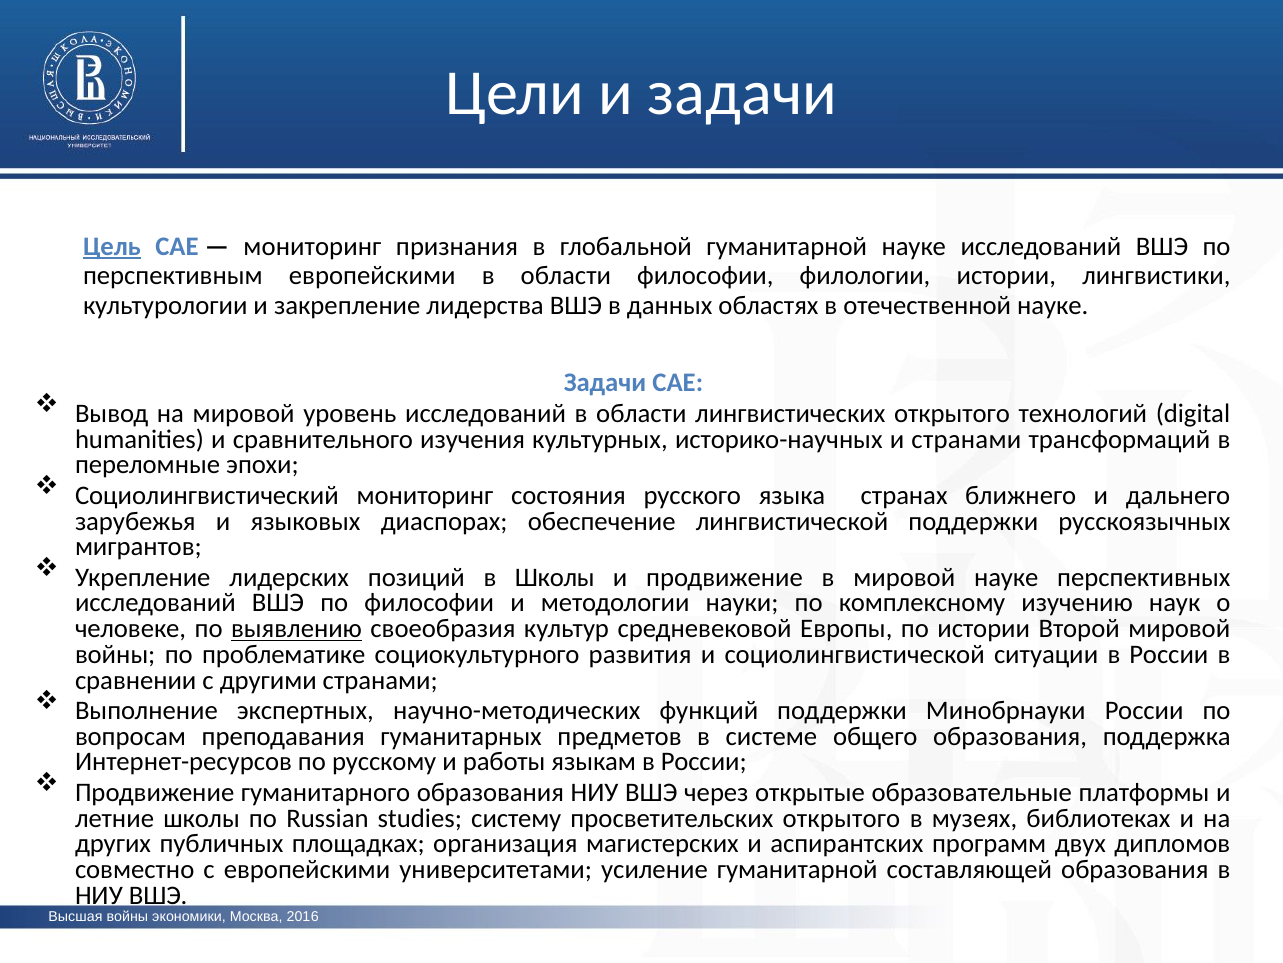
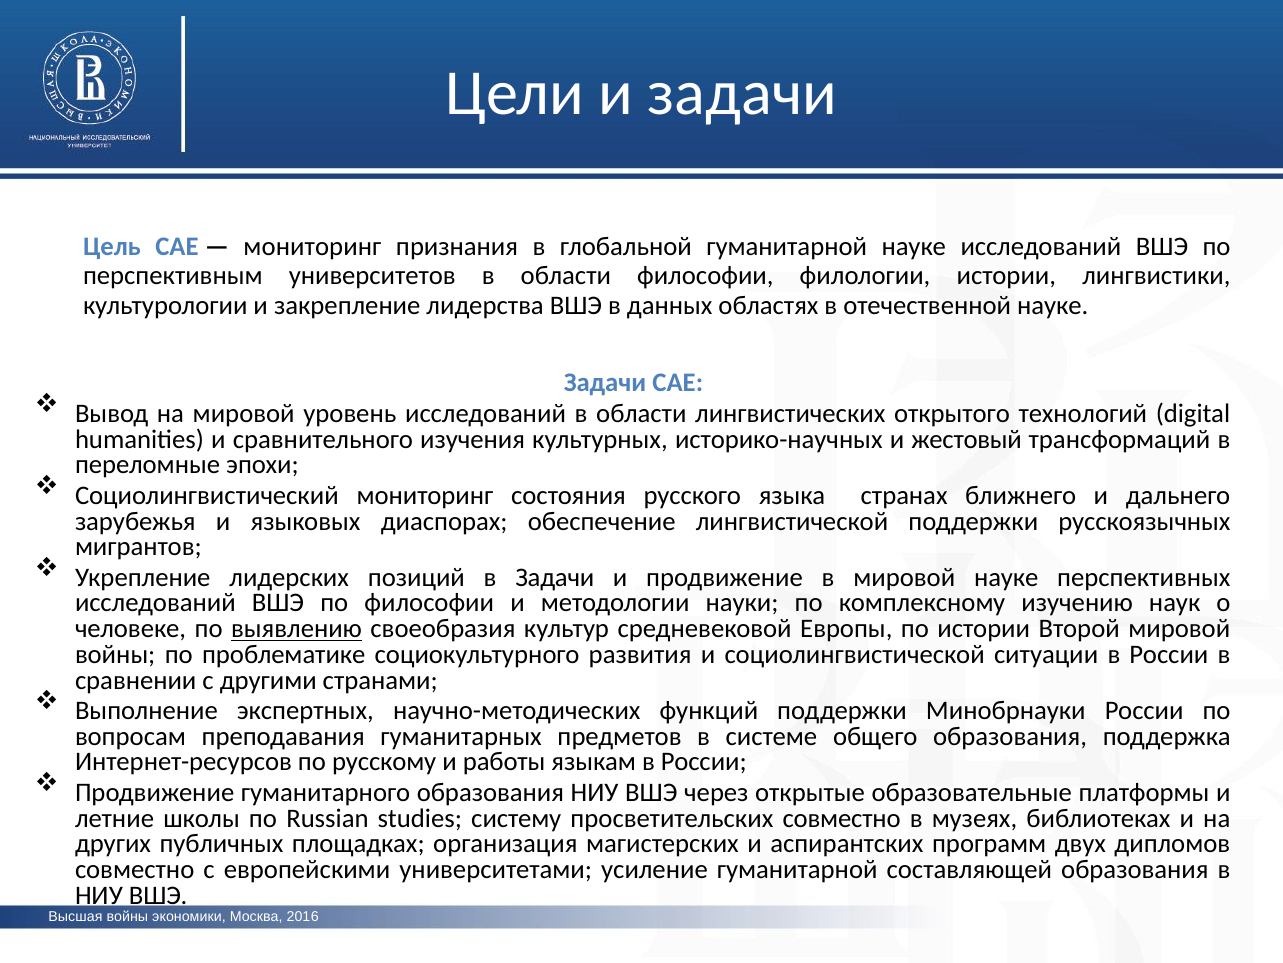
Цель underline: present -> none
перспективным европейскими: европейскими -> университетов
и странами: странами -> жестовый
в Школы: Школы -> Задачи
просветительских открытого: открытого -> совместно
